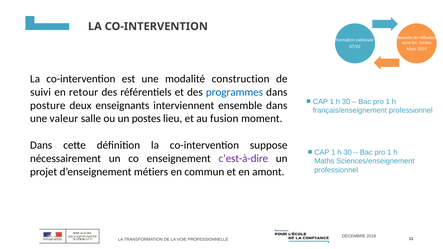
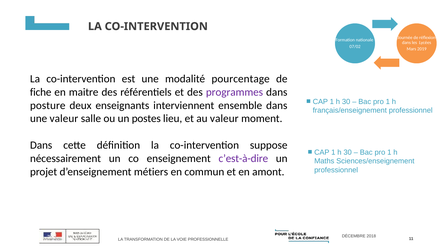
construction: construction -> pourcentage
suivi: suivi -> fiche
retour: retour -> maitre
programmes colour: blue -> purple
au fusion: fusion -> valeur
